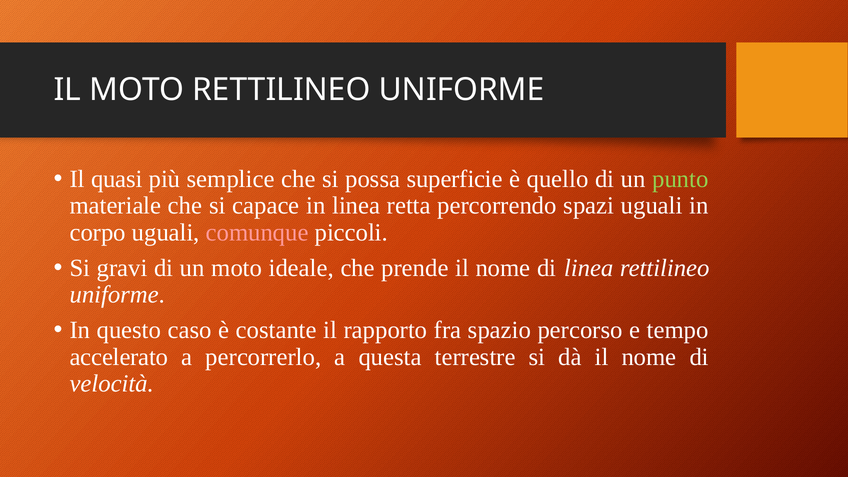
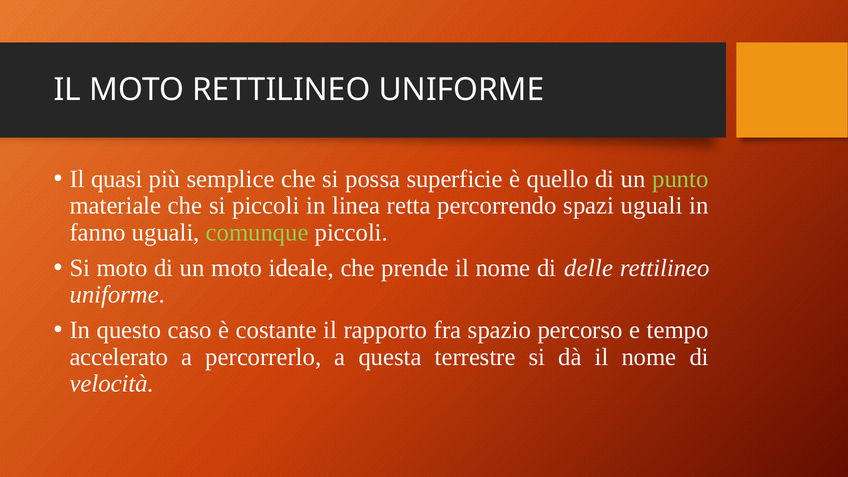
si capace: capace -> piccoli
corpo: corpo -> fanno
comunque colour: pink -> light green
Si gravi: gravi -> moto
di linea: linea -> delle
